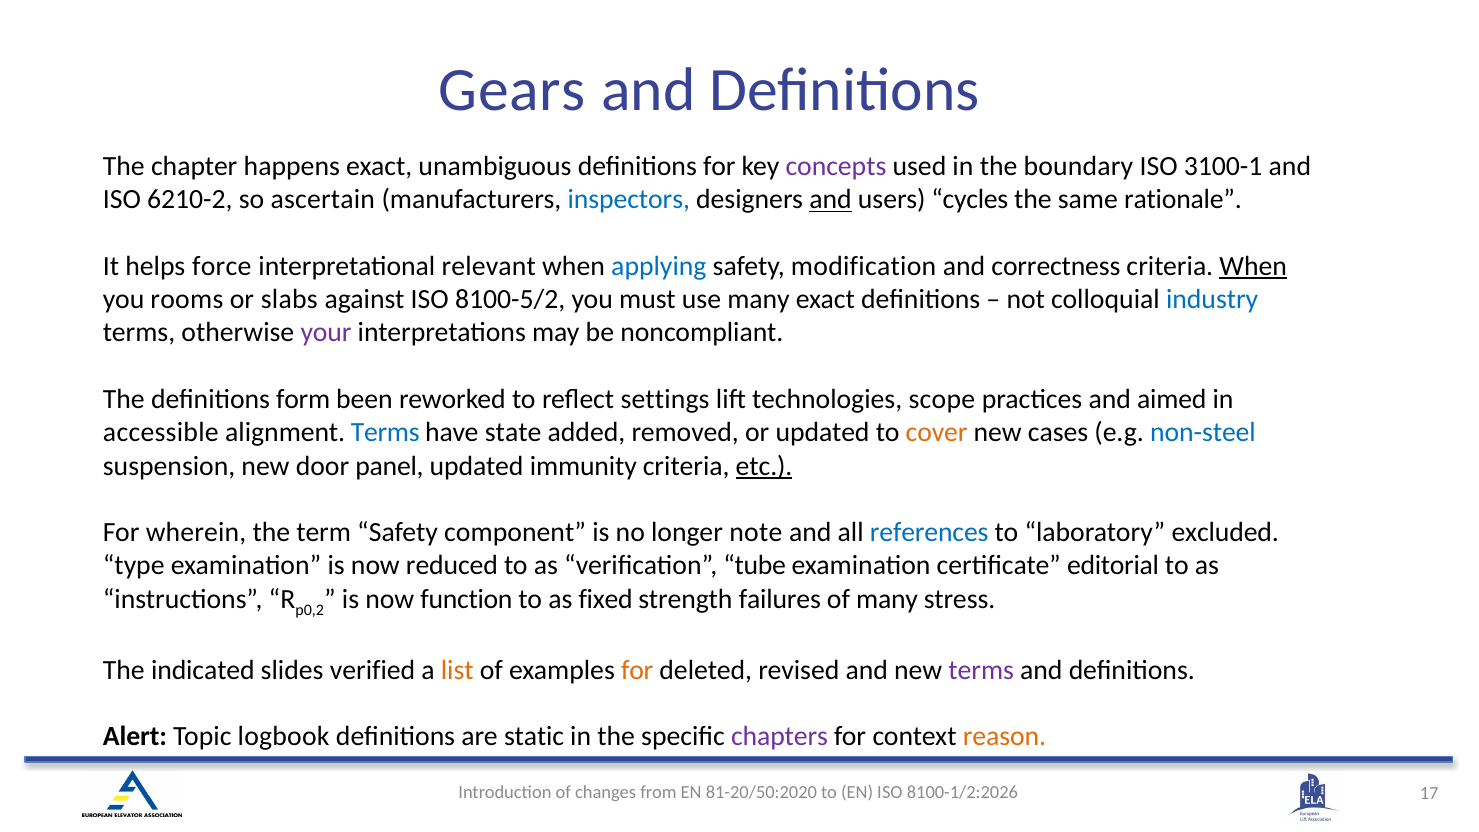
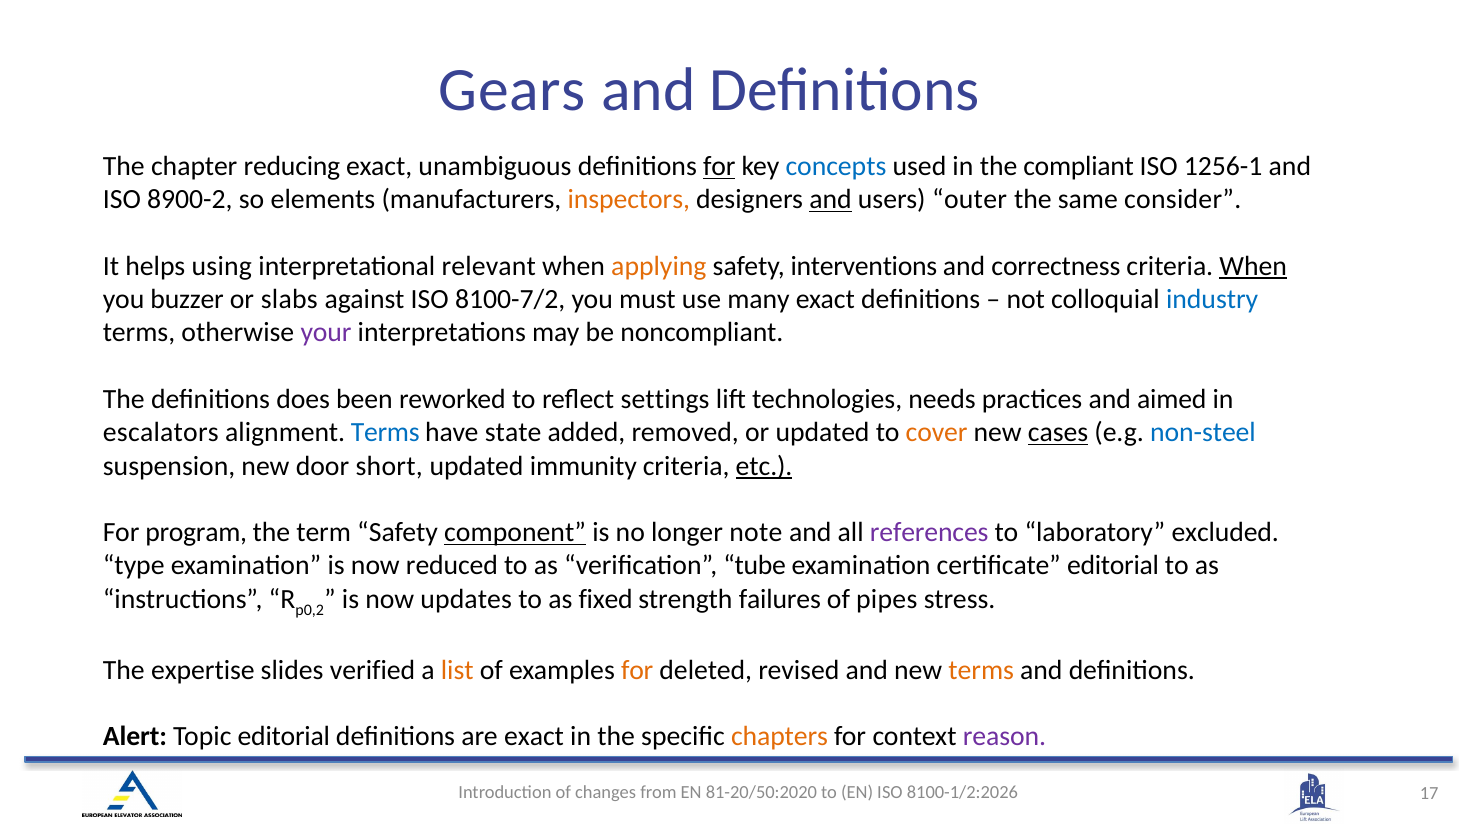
happens: happens -> reducing
for at (719, 166) underline: none -> present
concepts colour: purple -> blue
boundary: boundary -> compliant
3100-1: 3100-1 -> 1256-1
6210-2: 6210-2 -> 8900-2
ascertain: ascertain -> elements
inspectors colour: blue -> orange
cycles: cycles -> outer
rationale: rationale -> consider
force: force -> using
applying colour: blue -> orange
modification: modification -> interventions
rooms: rooms -> buzzer
8100-5/2: 8100-5/2 -> 8100-7/2
form: form -> does
scope: scope -> needs
accessible: accessible -> escalators
cases underline: none -> present
panel: panel -> short
wherein: wherein -> program
component underline: none -> present
references colour: blue -> purple
function: function -> updates
of many: many -> pipes
indicated: indicated -> expertise
terms at (981, 670) colour: purple -> orange
Topic logbook: logbook -> editorial
are static: static -> exact
chapters colour: purple -> orange
reason colour: orange -> purple
